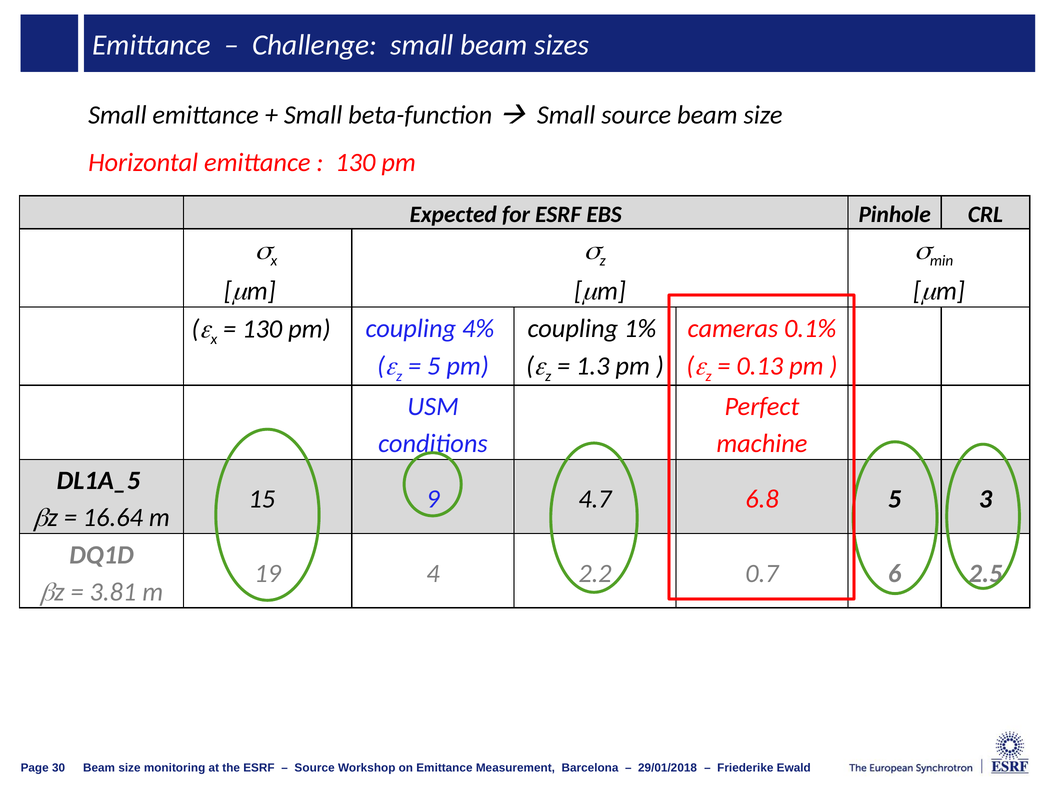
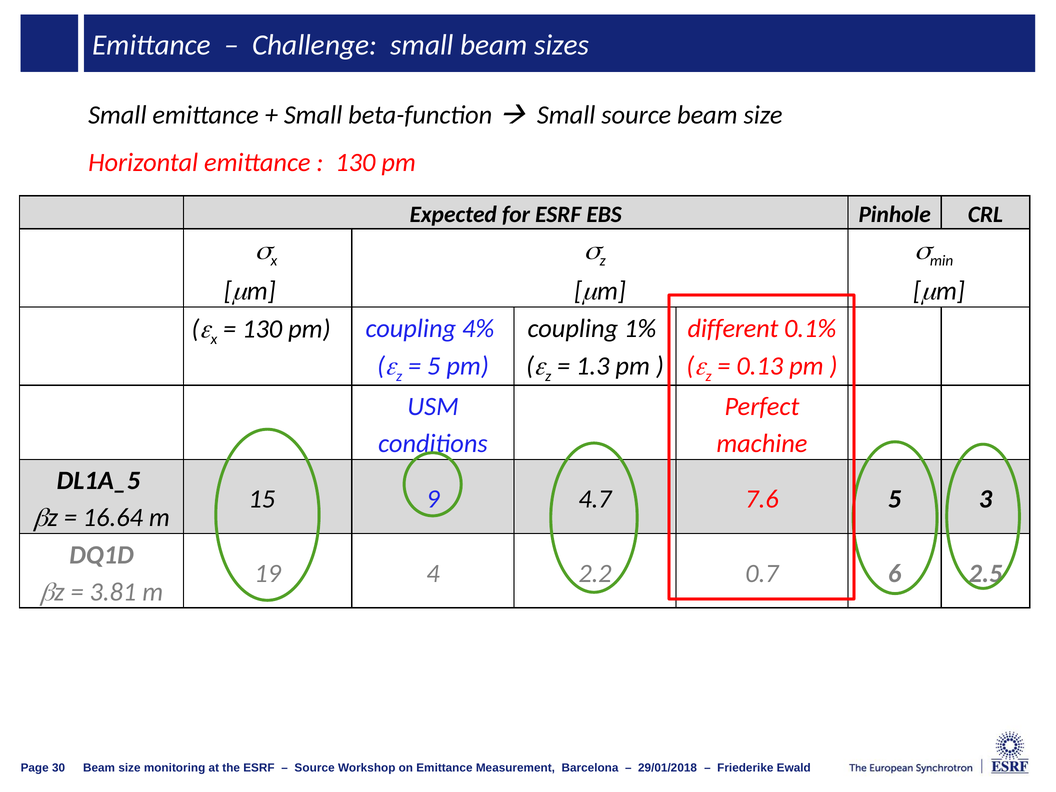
cameras: cameras -> different
6.8: 6.8 -> 7.6
